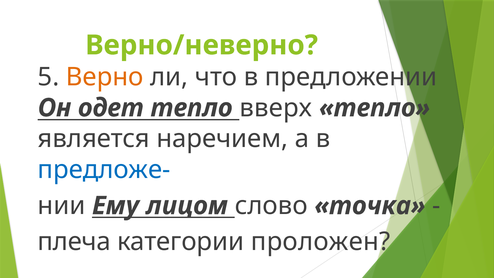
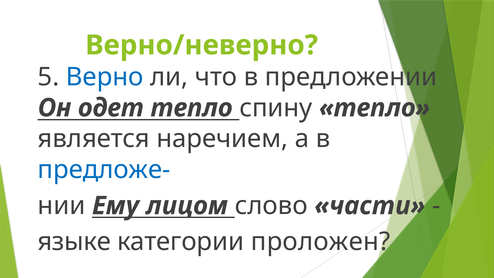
Верно colour: orange -> blue
вверх: вверх -> спину
точка: точка -> части
плеча: плеча -> языке
